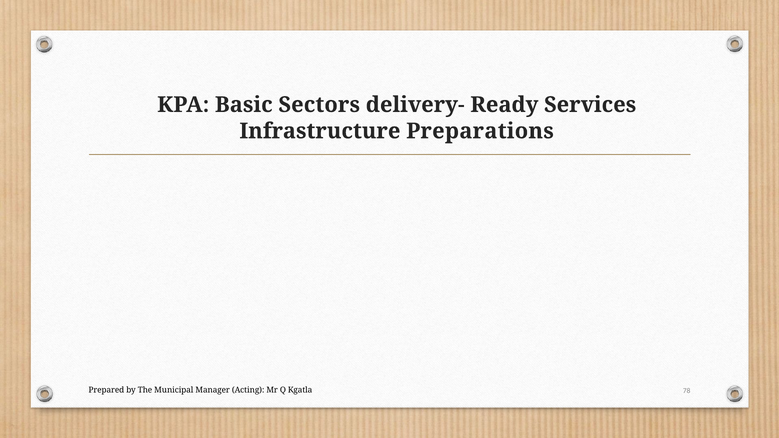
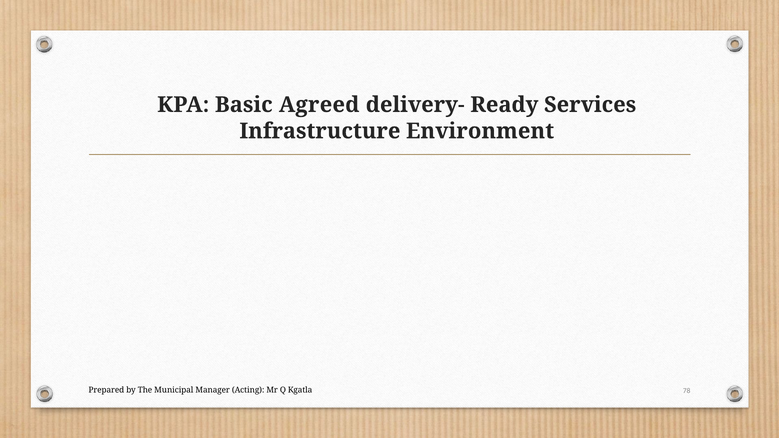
Sectors: Sectors -> Agreed
Preparations: Preparations -> Environment
